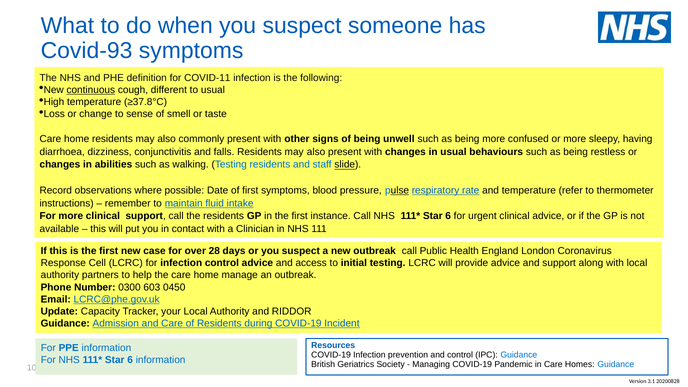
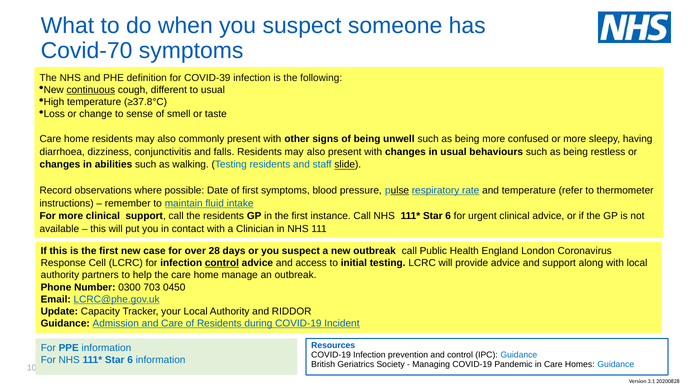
Covid-93: Covid-93 -> Covid-70
COVID-11: COVID-11 -> COVID-39
control at (222, 263) underline: none -> present
603: 603 -> 703
